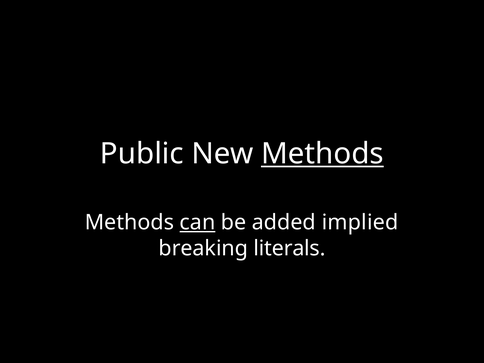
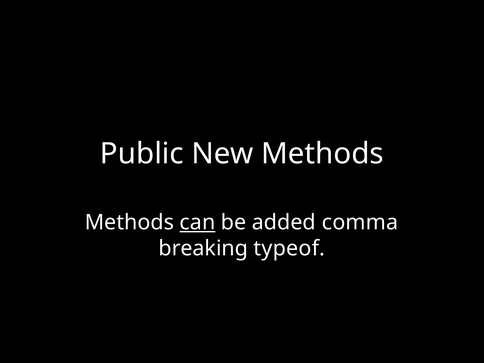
Methods at (322, 154) underline: present -> none
implied: implied -> comma
literals: literals -> typeof
